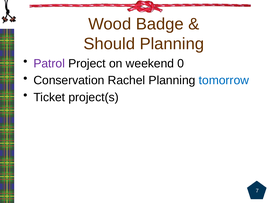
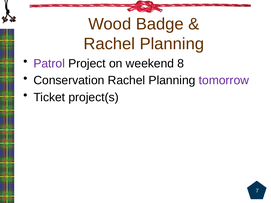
Should at (109, 44): Should -> Rachel
0: 0 -> 8
tomorrow colour: blue -> purple
